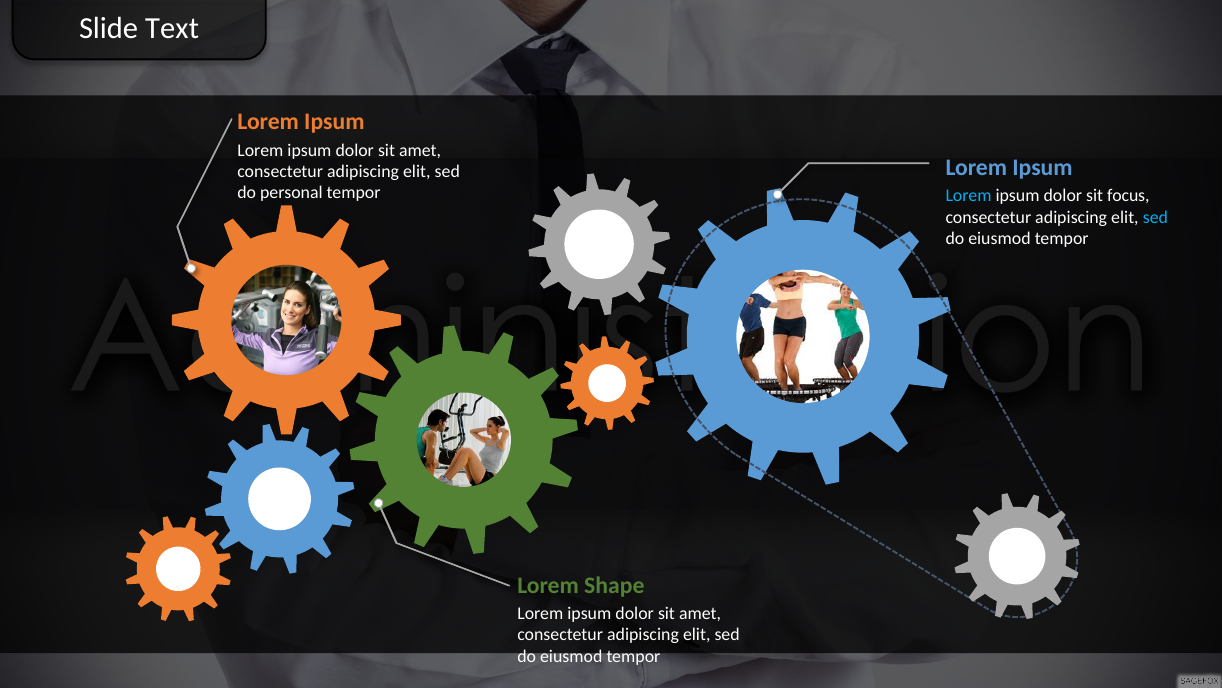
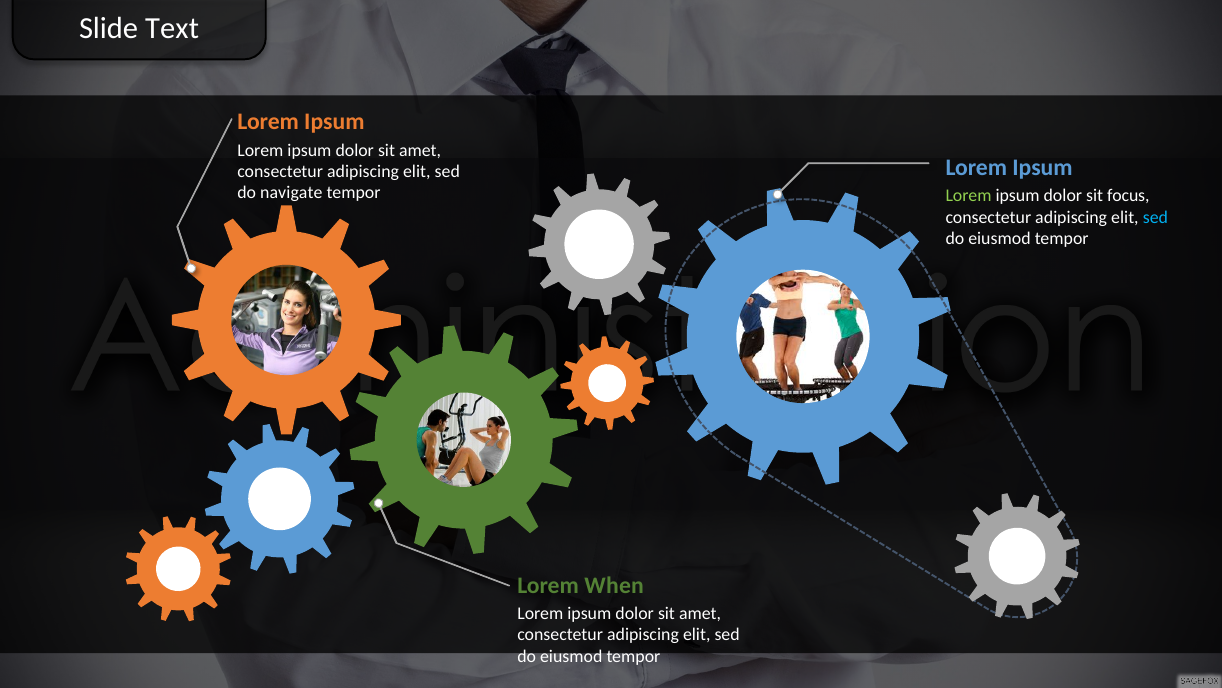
personal: personal -> navigate
Lorem at (969, 196) colour: light blue -> light green
Shape: Shape -> When
